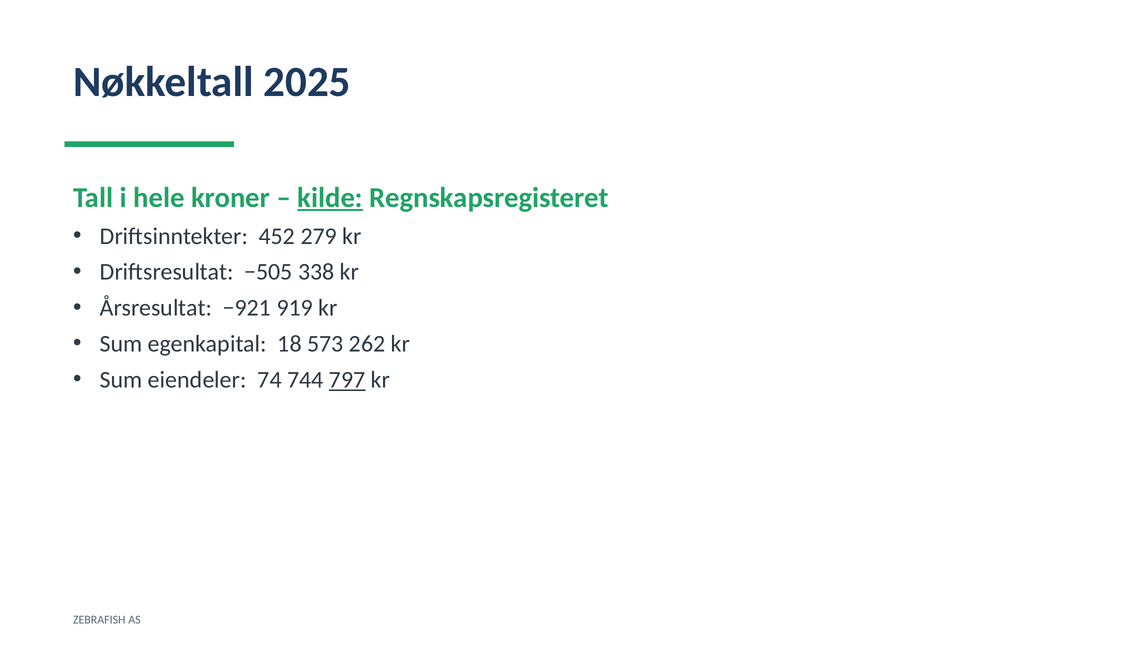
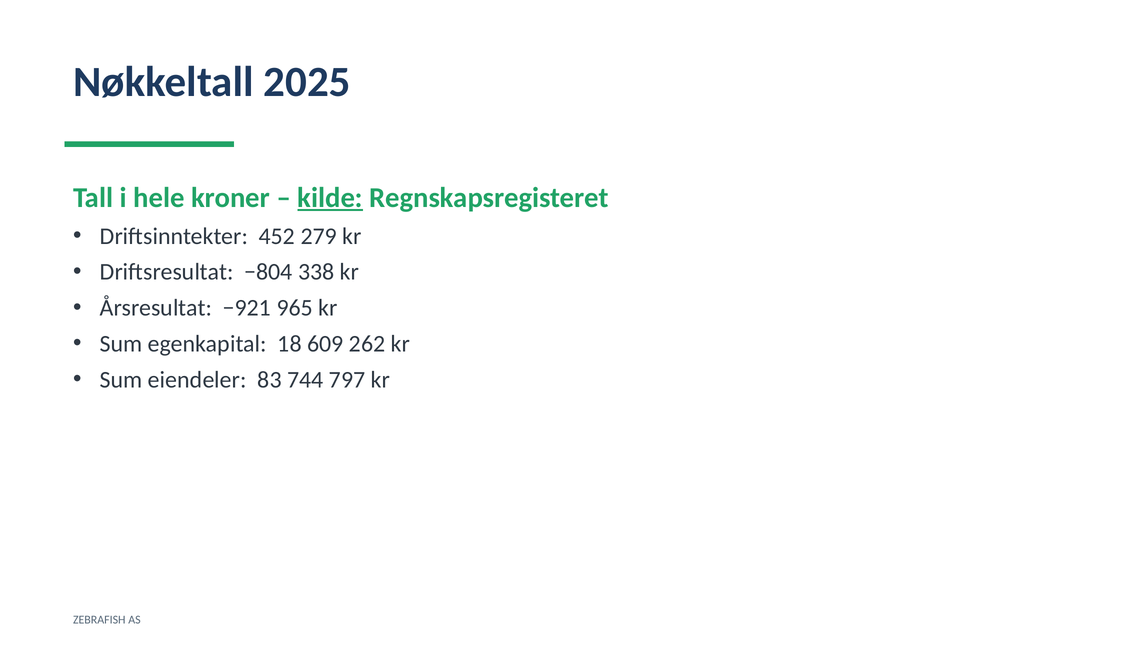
−505: −505 -> −804
919: 919 -> 965
573: 573 -> 609
74: 74 -> 83
797 underline: present -> none
